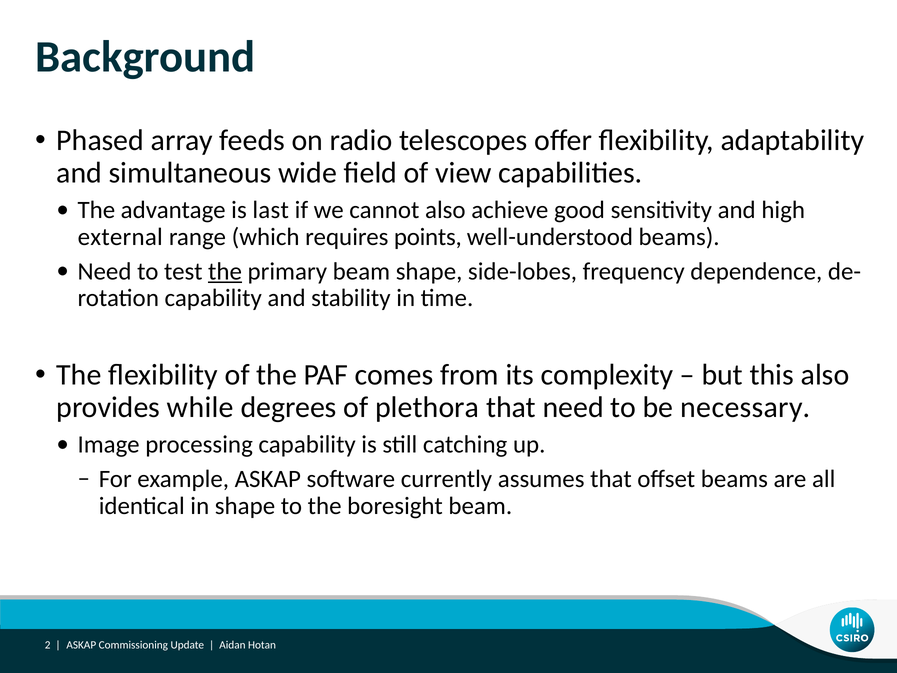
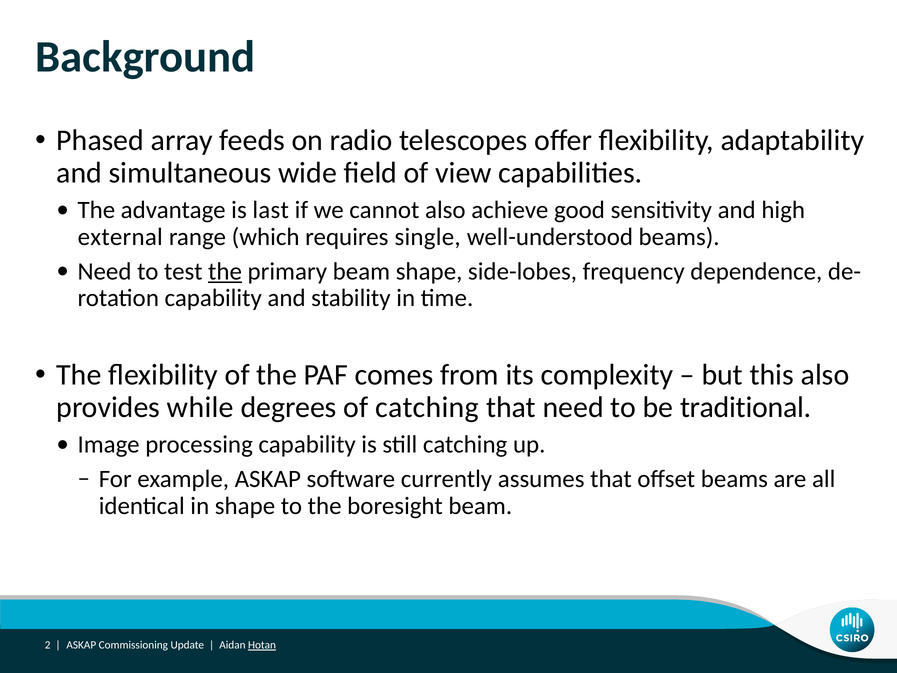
points: points -> single
of plethora: plethora -> catching
necessary: necessary -> traditional
Hotan underline: none -> present
